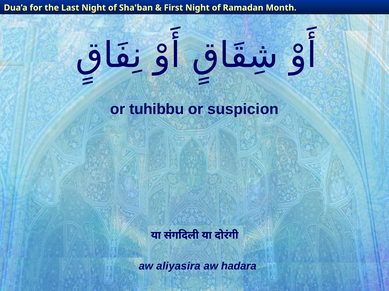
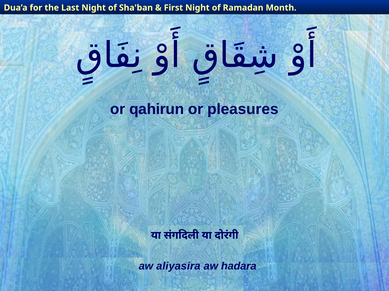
tuhibbu: tuhibbu -> qahirun
suspicion: suspicion -> pleasures
